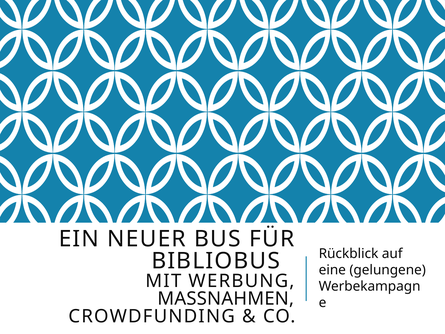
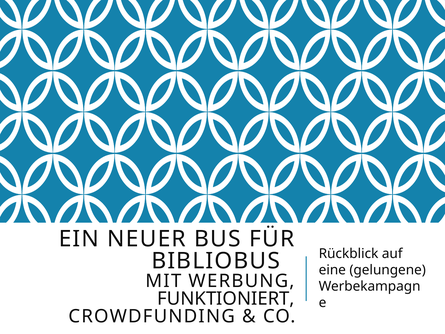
MASSNAHMEN: MASSNAHMEN -> FUNKTIONIERT
